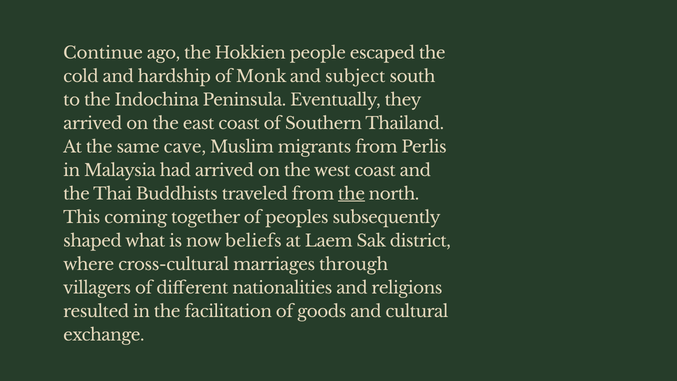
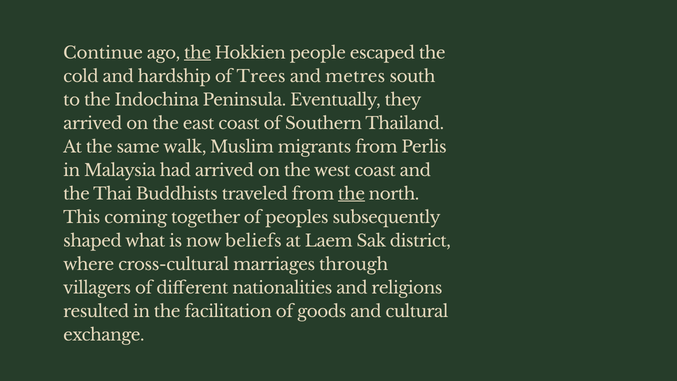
the at (198, 53) underline: none -> present
Monk: Monk -> Trees
subject: subject -> metres
cave: cave -> walk
